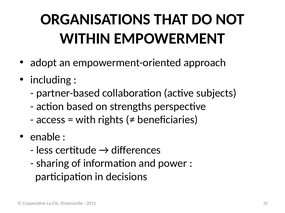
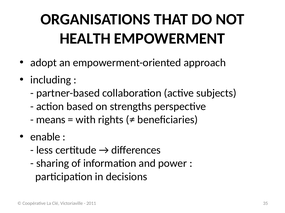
WITHIN: WITHIN -> HEALTH
access: access -> means
